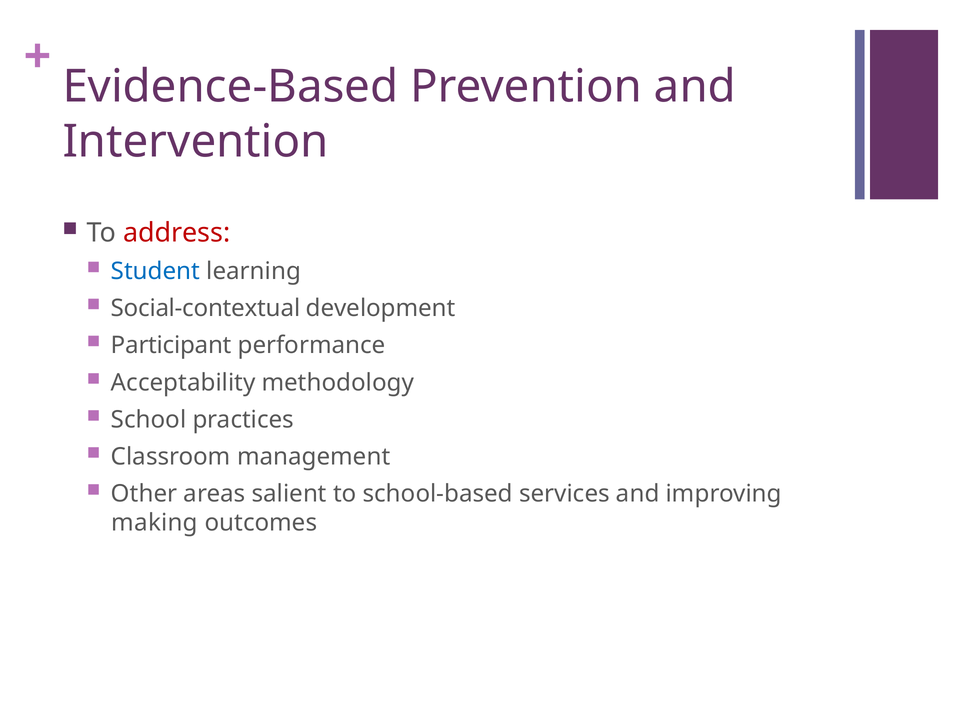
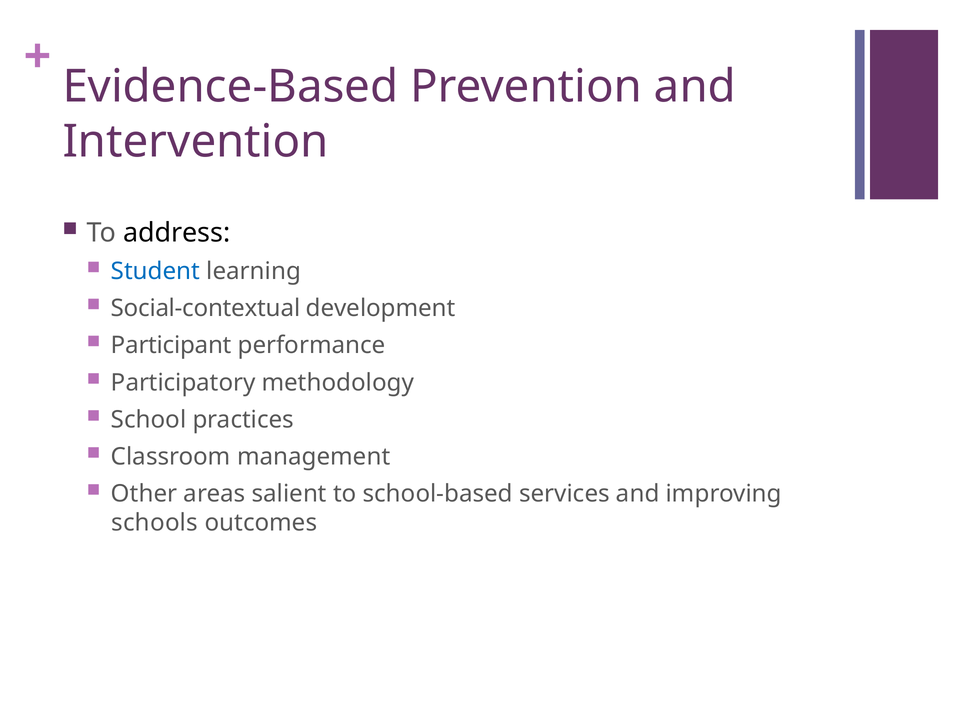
address colour: red -> black
Acceptability: Acceptability -> Participatory
making: making -> schools
